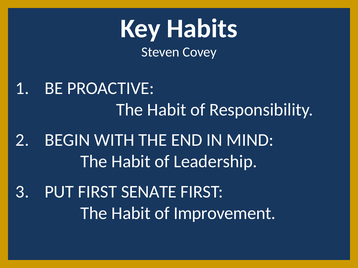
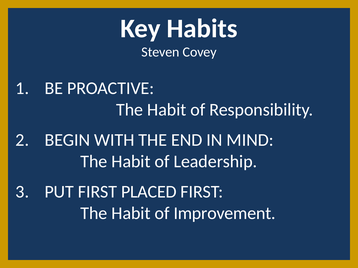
SENATE: SENATE -> PLACED
